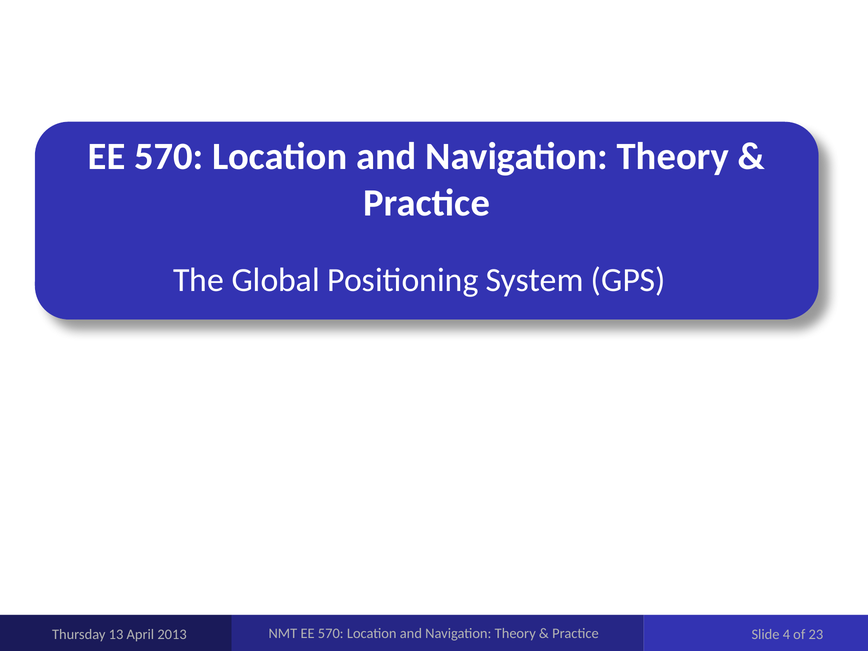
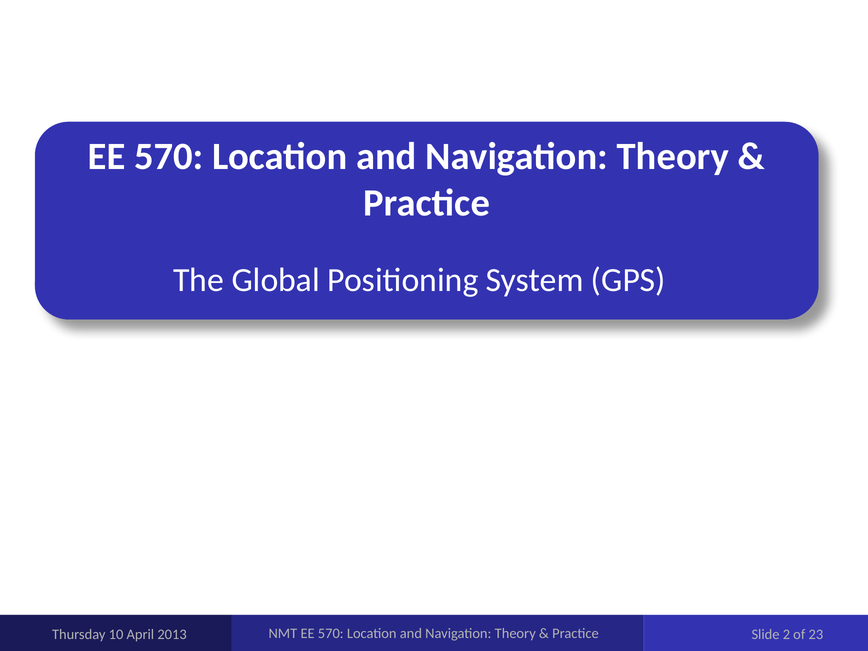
13: 13 -> 10
4: 4 -> 2
